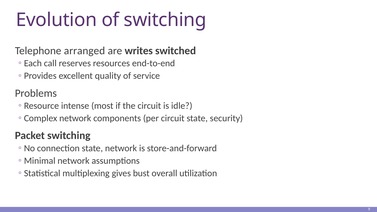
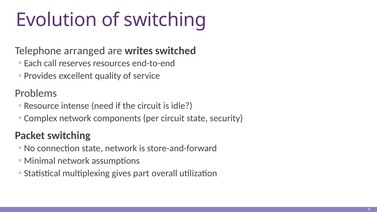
most: most -> need
bust: bust -> part
